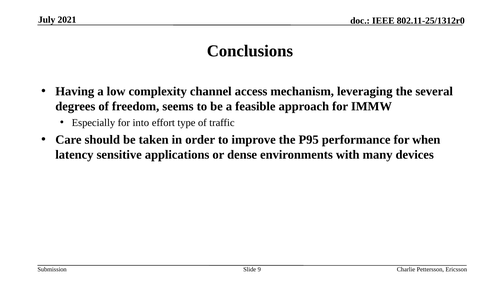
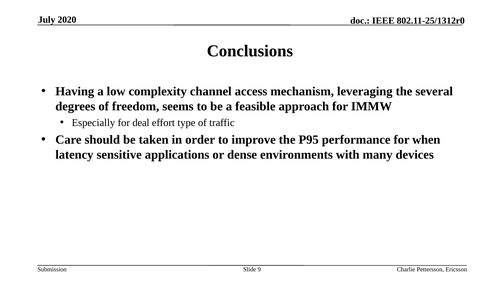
2021: 2021 -> 2020
into: into -> deal
